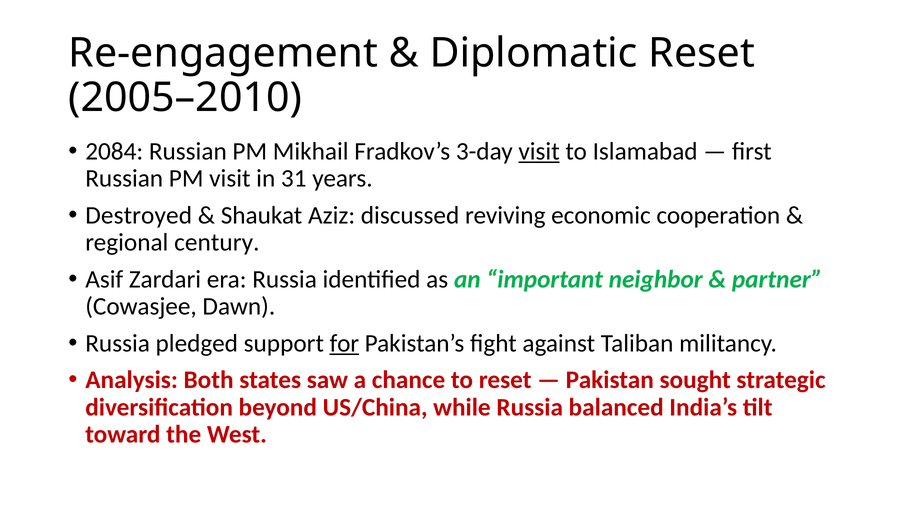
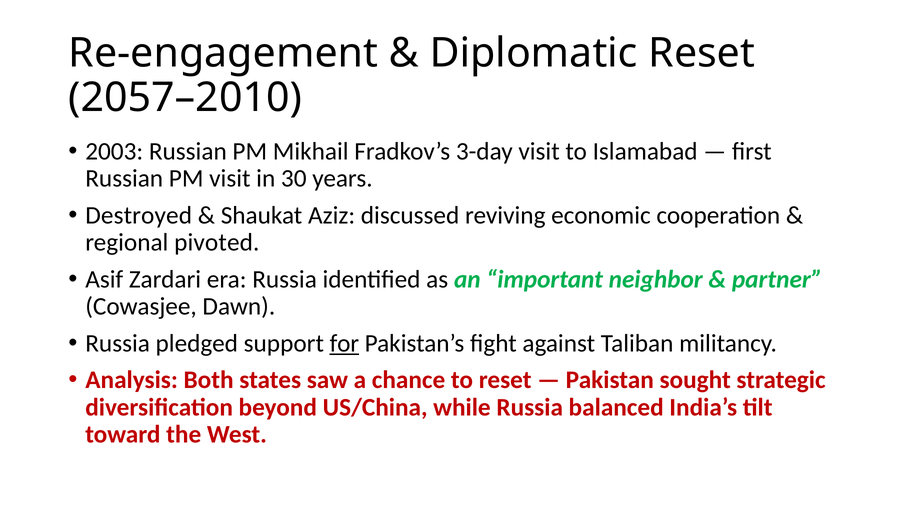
2005–2010: 2005–2010 -> 2057–2010
2084: 2084 -> 2003
visit at (539, 151) underline: present -> none
31: 31 -> 30
century: century -> pivoted
